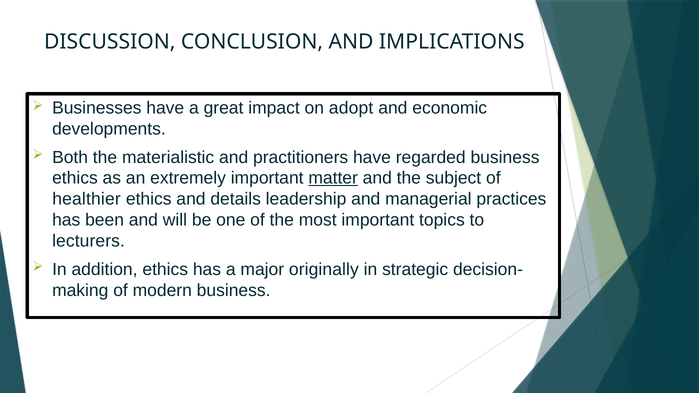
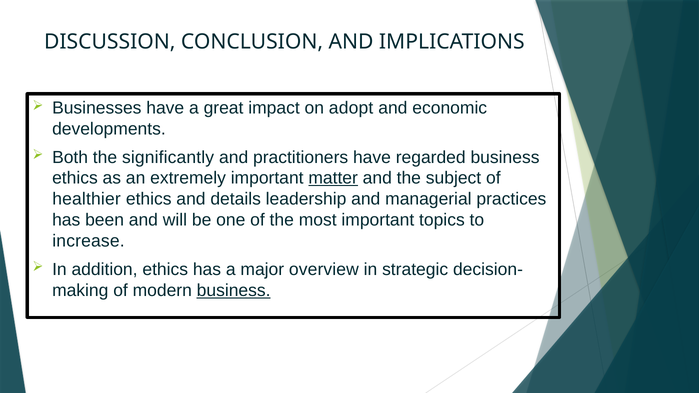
materialistic: materialistic -> significantly
lecturers: lecturers -> increase
originally: originally -> overview
business at (234, 290) underline: none -> present
